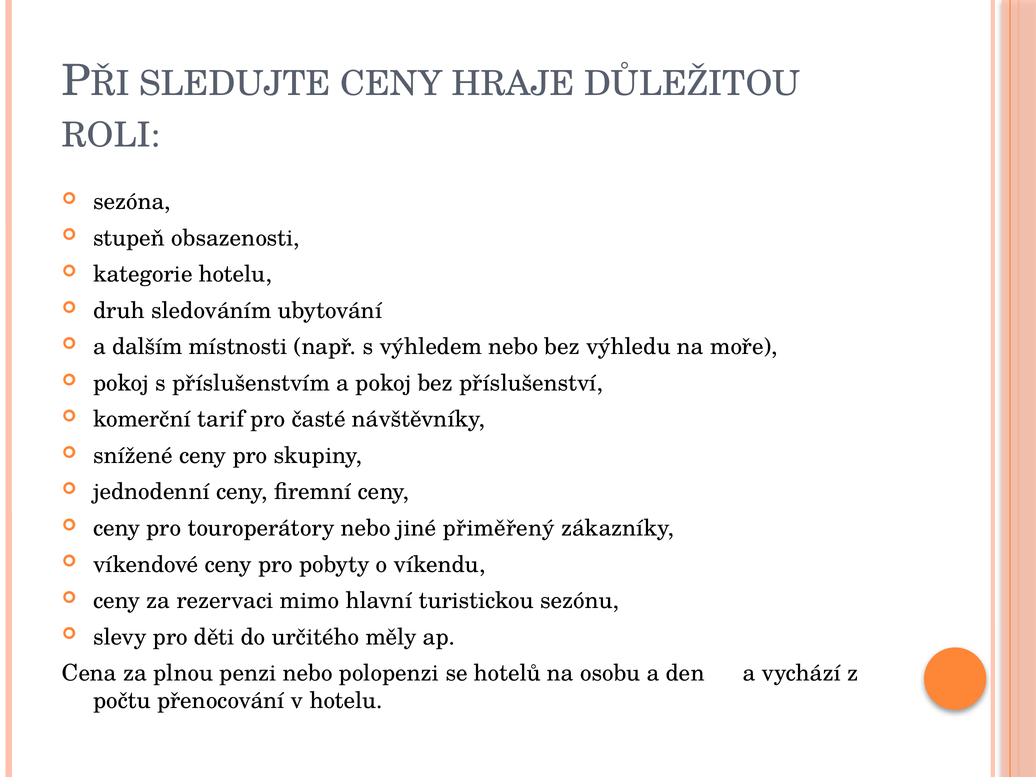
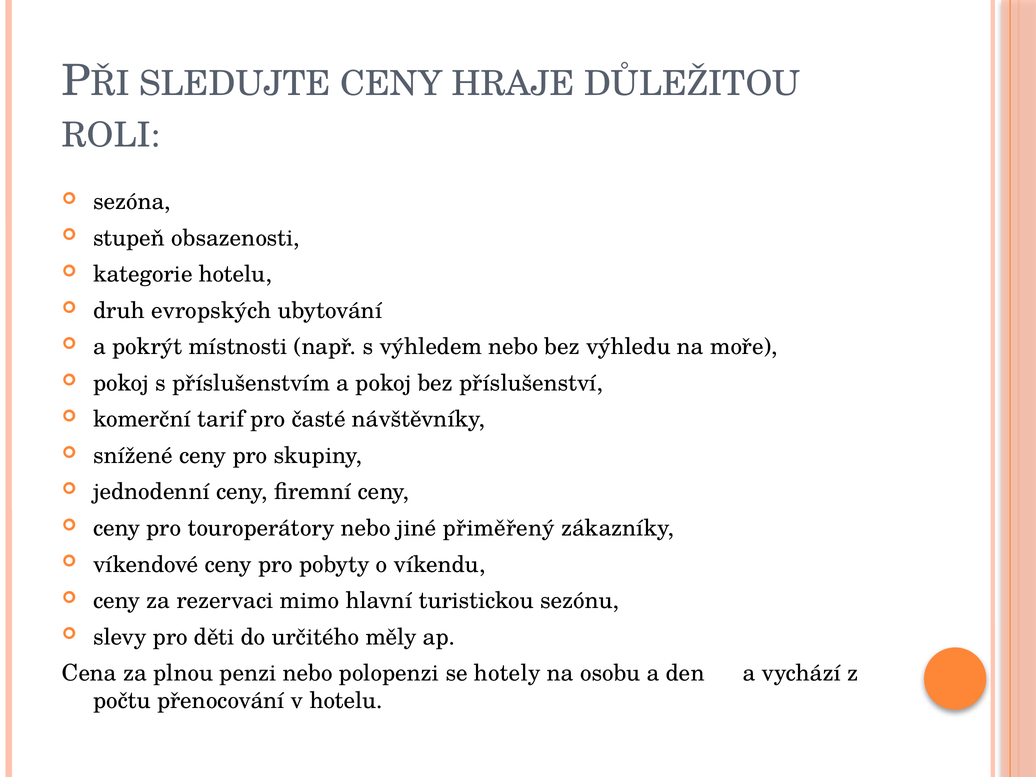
sledováním: sledováním -> evropských
dalším: dalším -> pokrýt
hotelů: hotelů -> hotely
